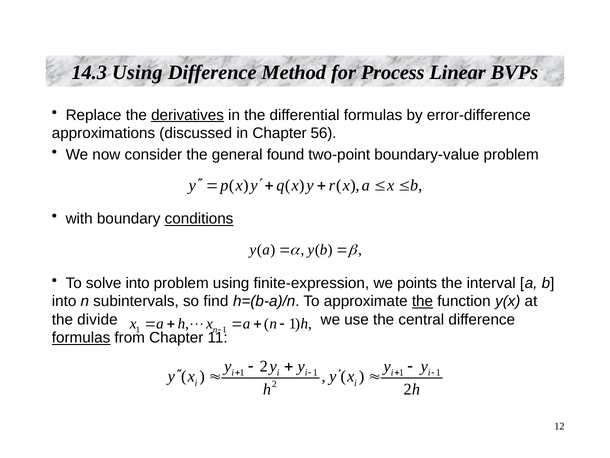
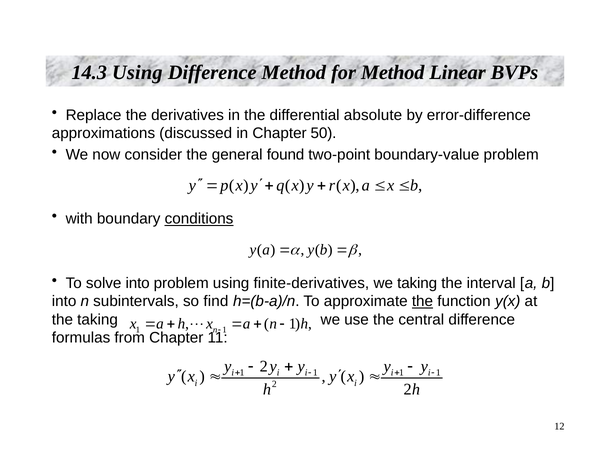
for Process: Process -> Method
derivatives underline: present -> none
differential formulas: formulas -> absolute
56: 56 -> 50
finite-expression: finite-expression -> finite-derivatives
we points: points -> taking
the divide: divide -> taking
formulas at (81, 338) underline: present -> none
